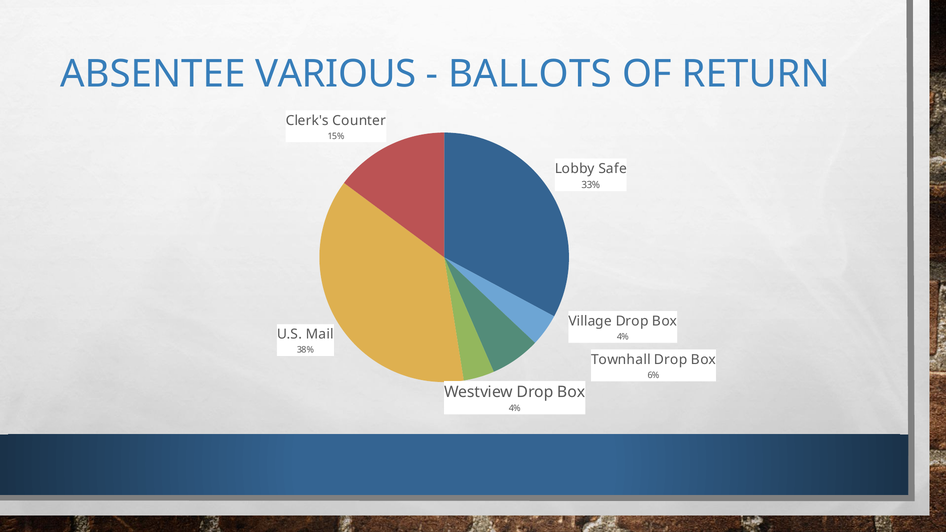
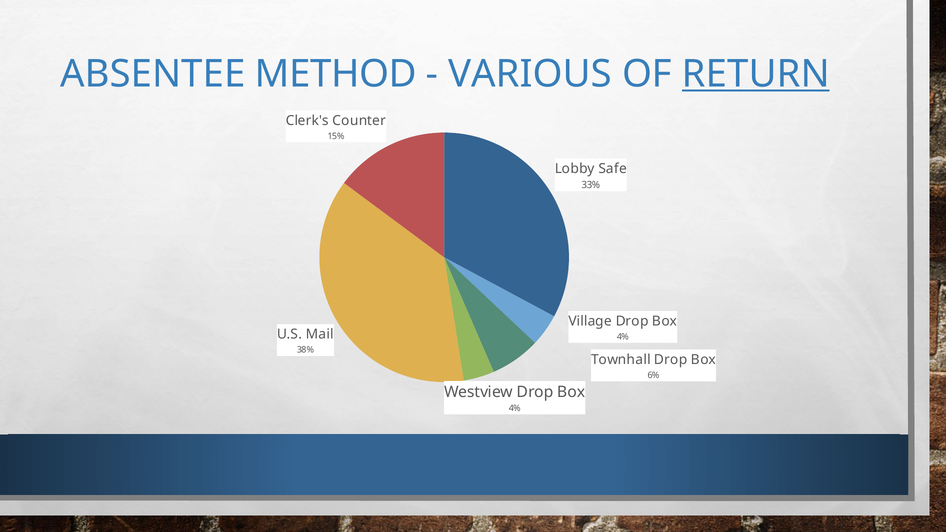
VARIOUS: VARIOUS -> METHOD
BALLOTS: BALLOTS -> VARIOUS
RETURN underline: none -> present
